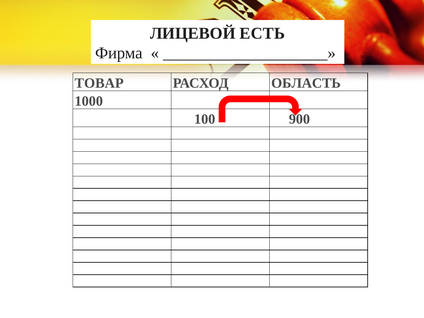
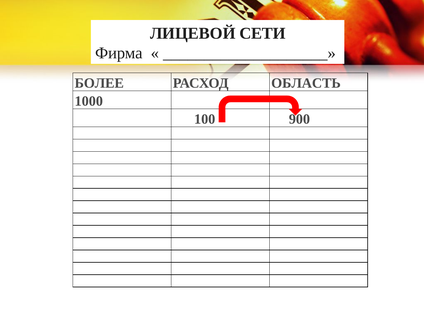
ЕСТЬ: ЕСТЬ -> СЕТИ
ТОВАР: ТОВАР -> БОЛЕЕ
